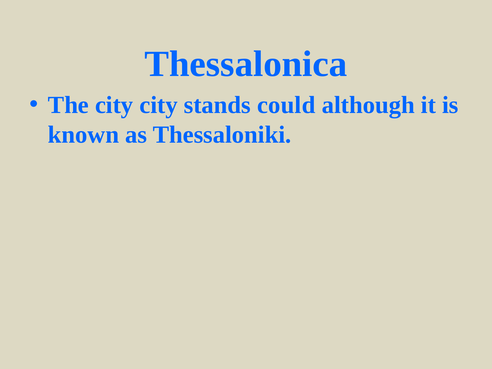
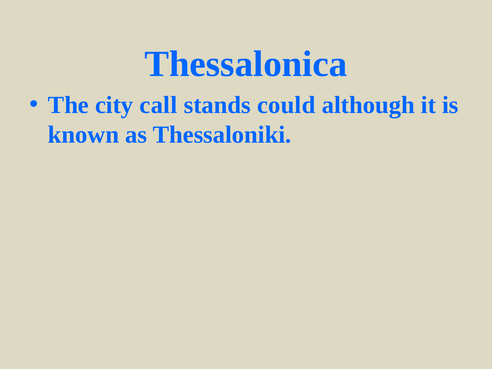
city city: city -> call
